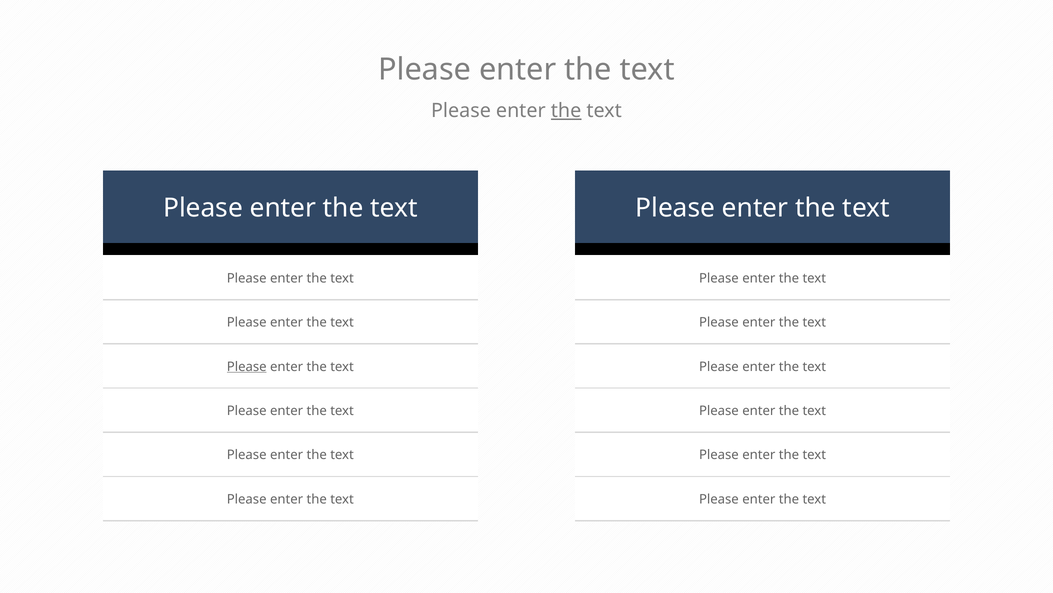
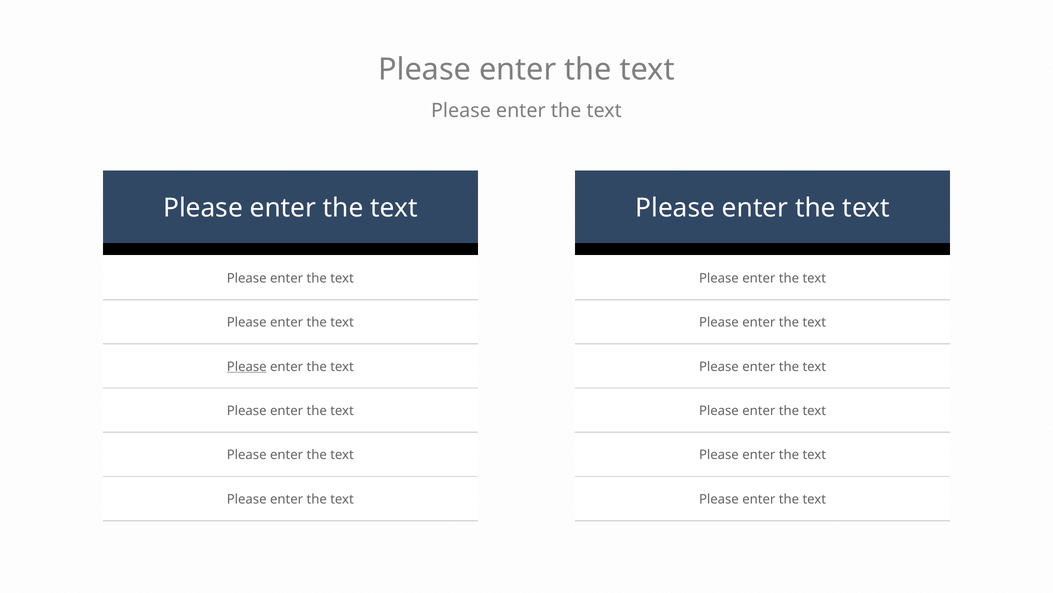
the at (566, 111) underline: present -> none
